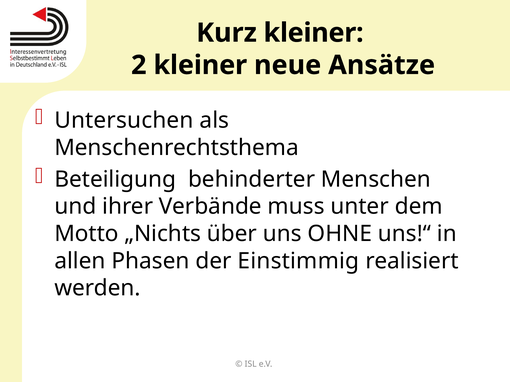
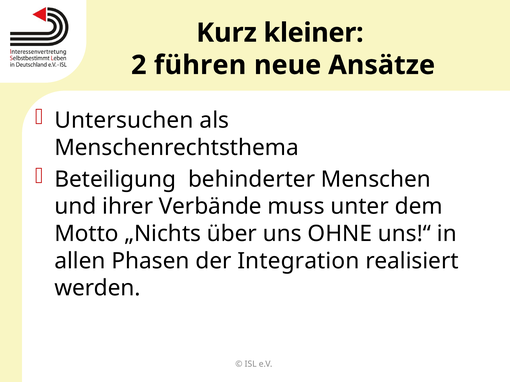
2 kleiner: kleiner -> führen
Einstimmig: Einstimmig -> Integration
